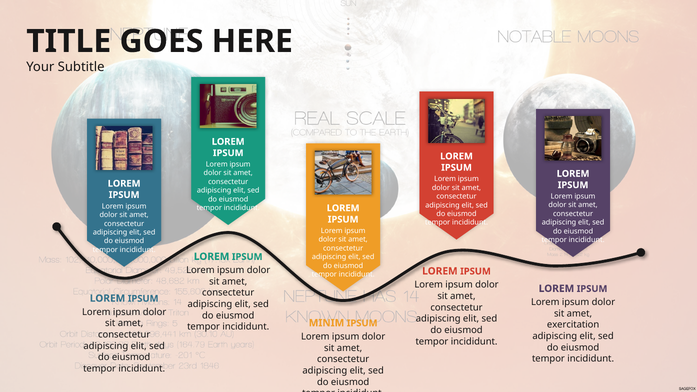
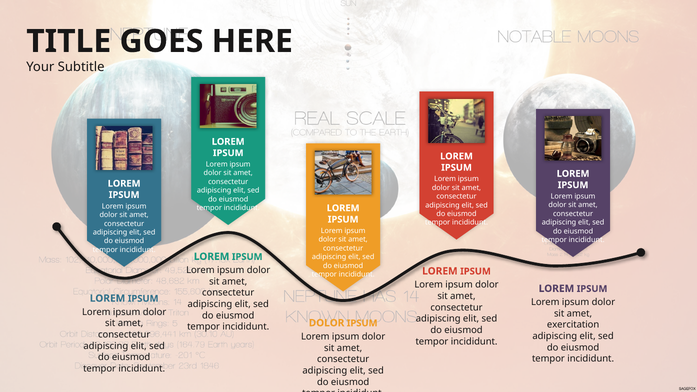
MINIM at (327, 323): MINIM -> DOLOR
